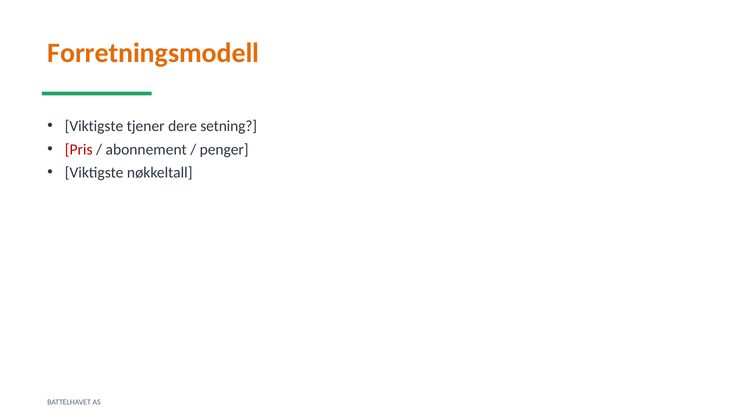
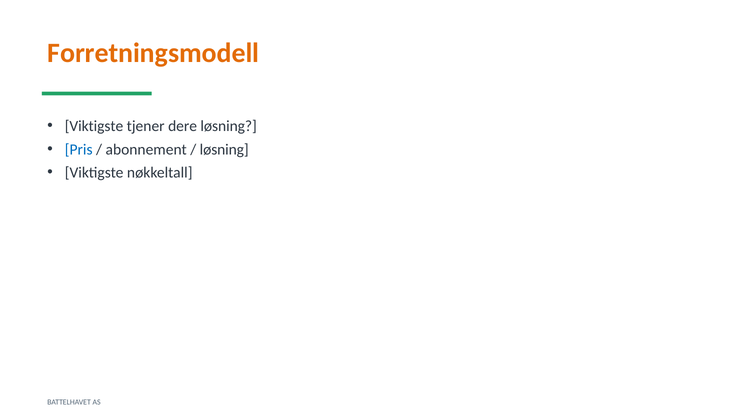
dere setning: setning -> løsning
Pris colour: red -> blue
penger at (224, 149): penger -> løsning
